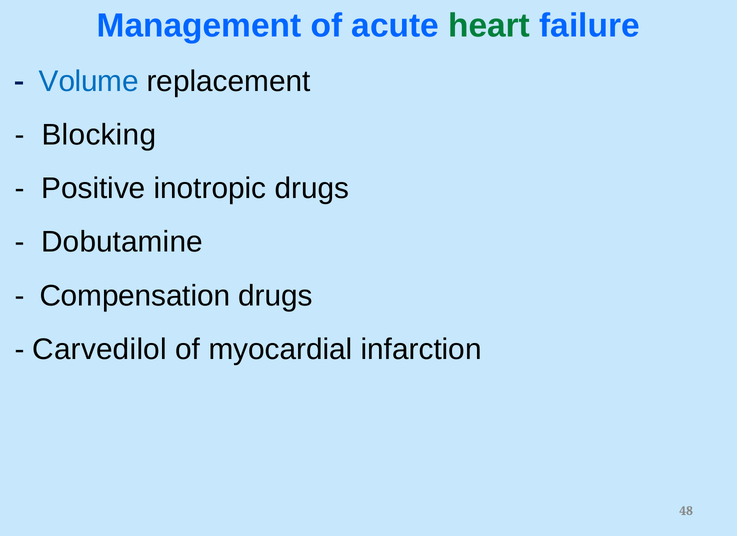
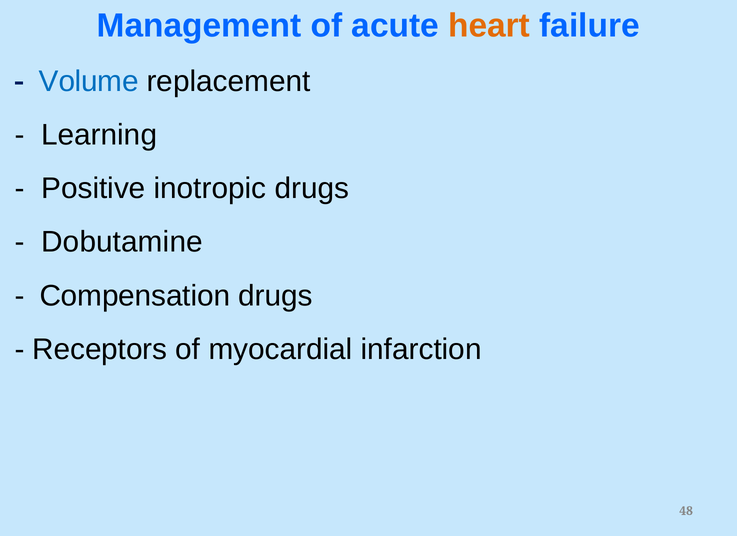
heart colour: green -> orange
Blocking: Blocking -> Learning
Carvedilol: Carvedilol -> Receptors
